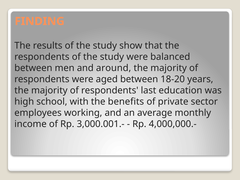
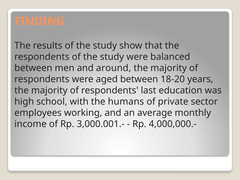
benefits: benefits -> humans
